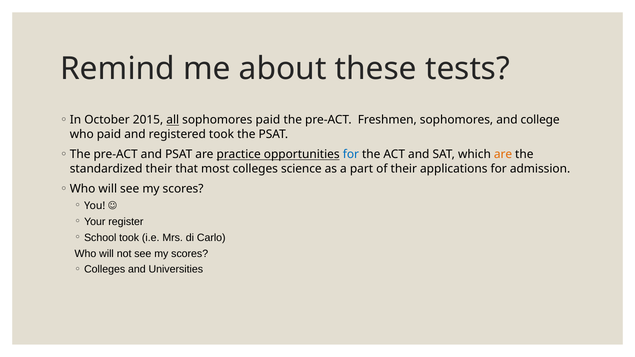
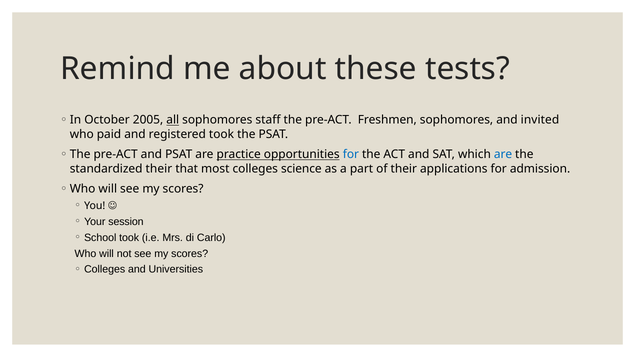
2015: 2015 -> 2005
sophomores paid: paid -> staff
college: college -> invited
are at (503, 154) colour: orange -> blue
register: register -> session
